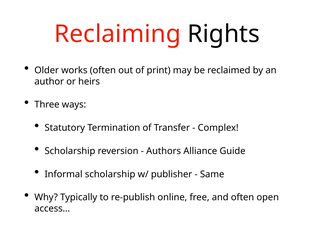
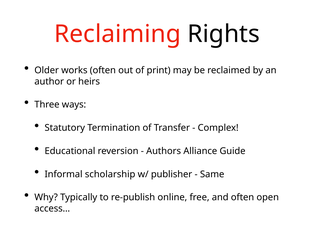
Scholarship at (70, 151): Scholarship -> Educational
